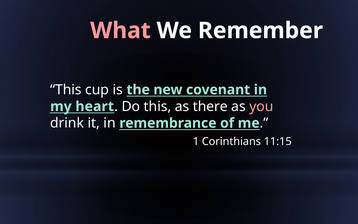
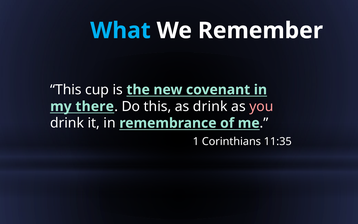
What colour: pink -> light blue
heart: heart -> there
as there: there -> drink
11:15: 11:15 -> 11:35
